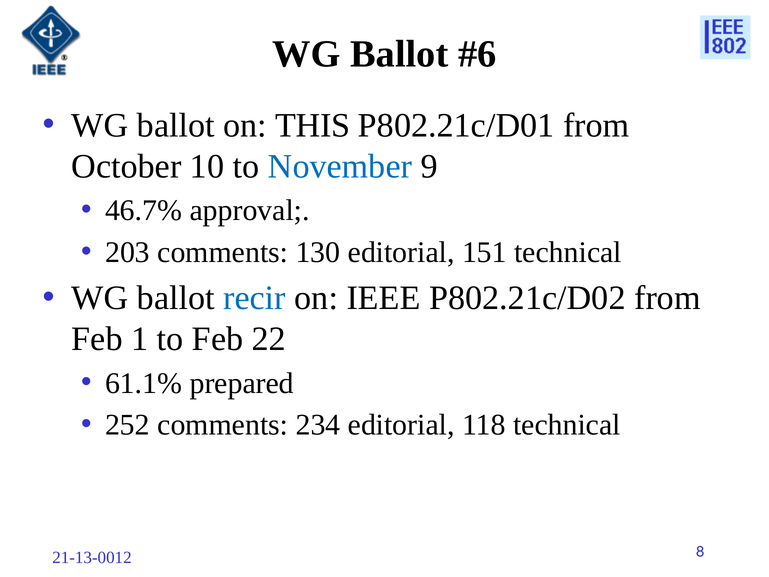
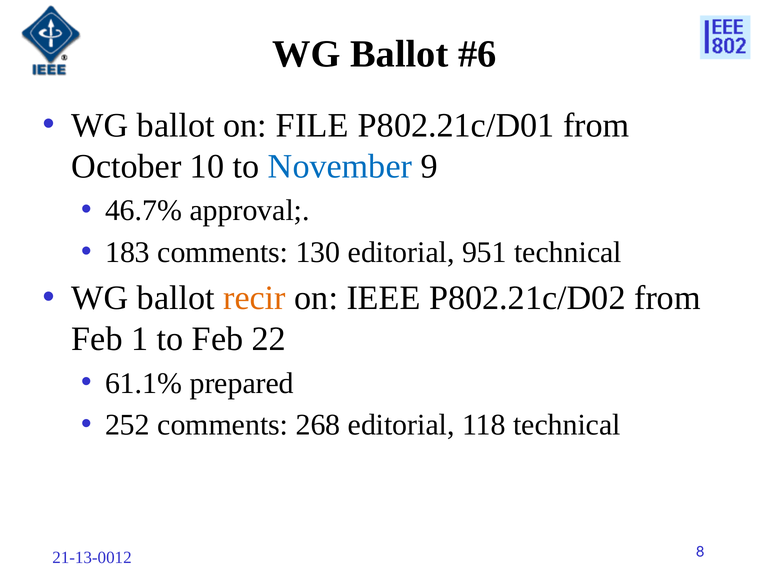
THIS: THIS -> FILE
203: 203 -> 183
151: 151 -> 951
recir colour: blue -> orange
234: 234 -> 268
